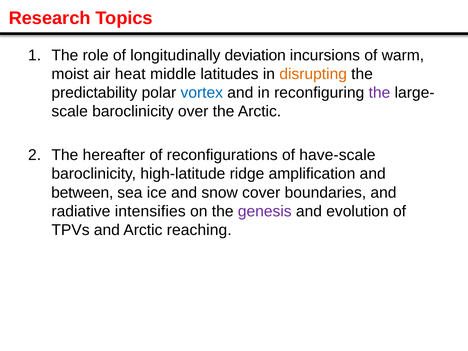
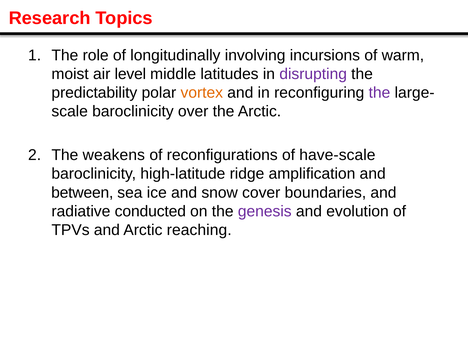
deviation: deviation -> involving
heat: heat -> level
disrupting colour: orange -> purple
vortex colour: blue -> orange
hereafter: hereafter -> weakens
intensifies: intensifies -> conducted
